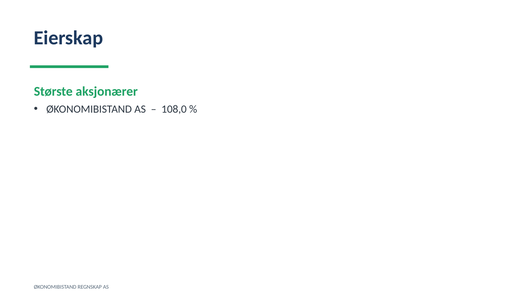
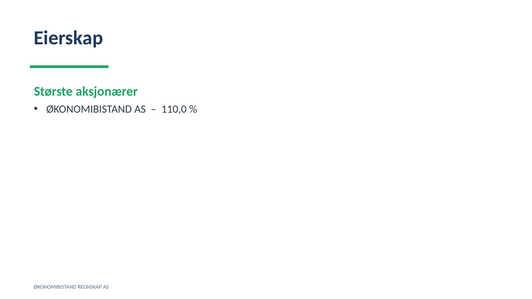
108,0: 108,0 -> 110,0
